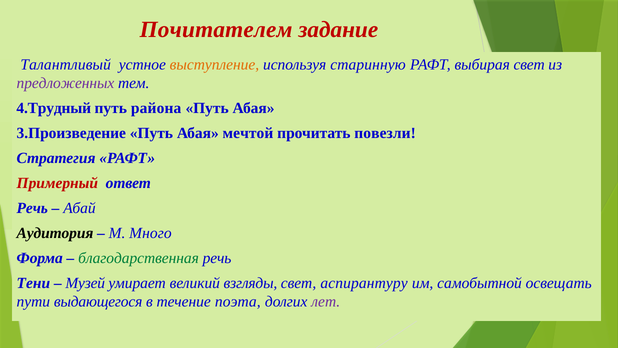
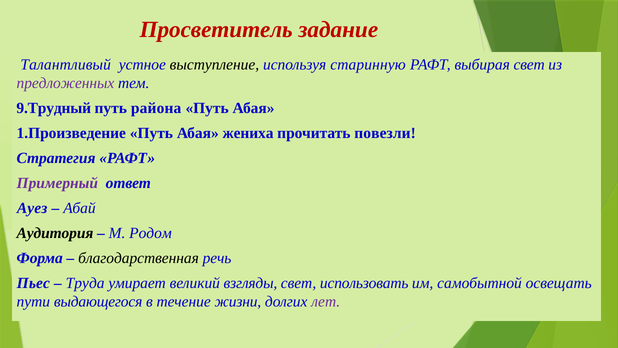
Почитателем: Почитателем -> Просветитель
выступление colour: orange -> black
4.Трудный: 4.Трудный -> 9.Трудный
3.Произведение: 3.Произведение -> 1.Произведение
мечтой: мечтой -> жениха
Примерный colour: red -> purple
Речь at (32, 208): Речь -> Ауез
Много: Много -> Родом
благодарственная colour: green -> black
Тени: Тени -> Пьес
Музей: Музей -> Труда
аспирантуру: аспирантуру -> использовать
поэта: поэта -> жизни
